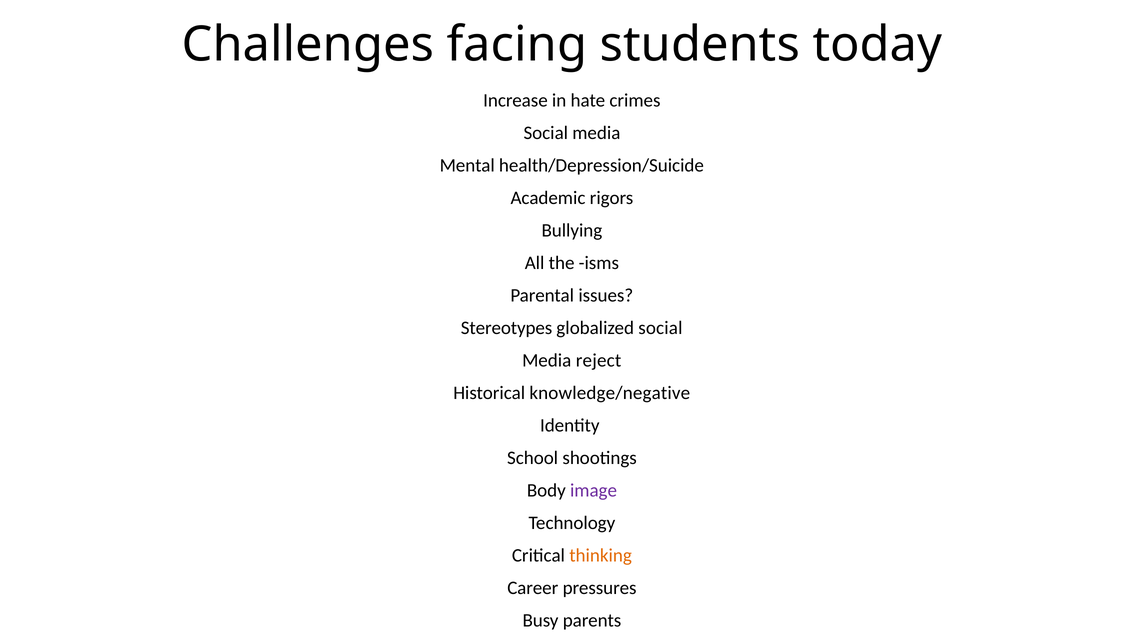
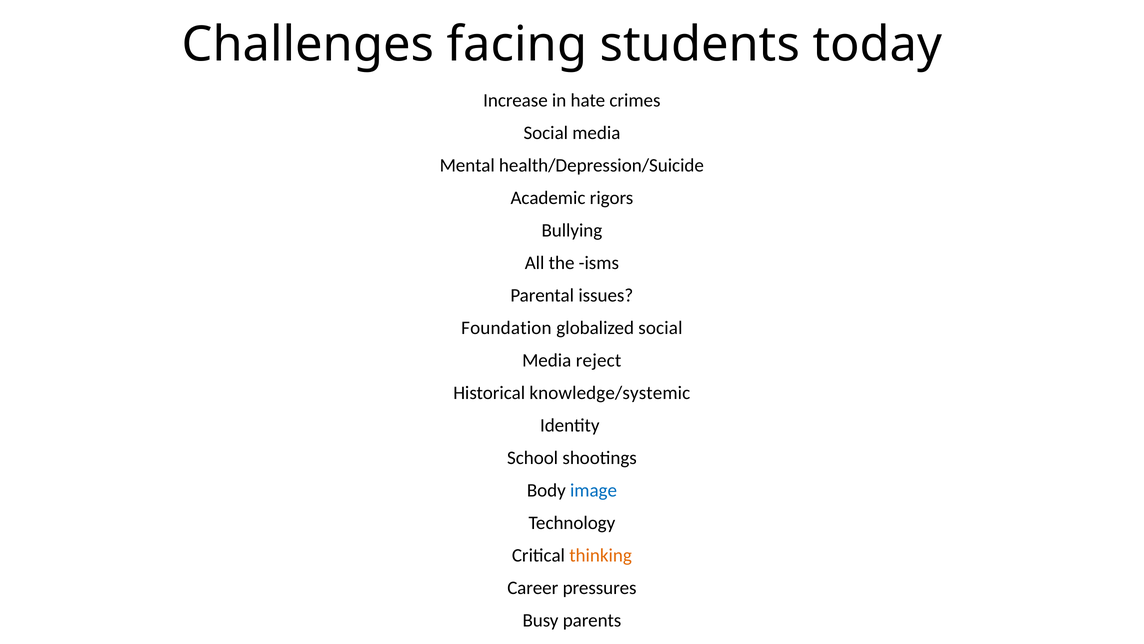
Stereotypes: Stereotypes -> Foundation
knowledge/negative: knowledge/negative -> knowledge/systemic
image colour: purple -> blue
